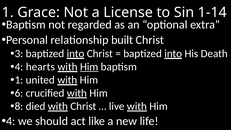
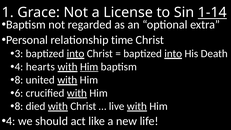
1-14 underline: none -> present
built: built -> time
1 at (19, 80): 1 -> 8
